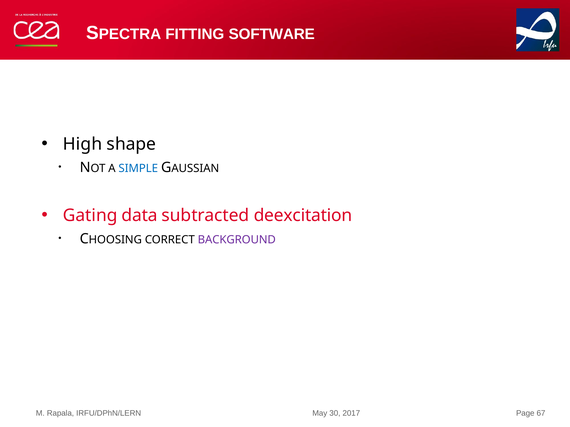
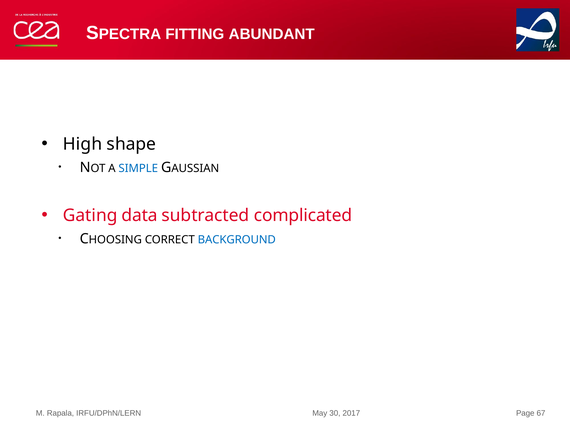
SOFTWARE: SOFTWARE -> ABUNDANT
deexcitation: deexcitation -> complicated
BACKGROUND colour: purple -> blue
